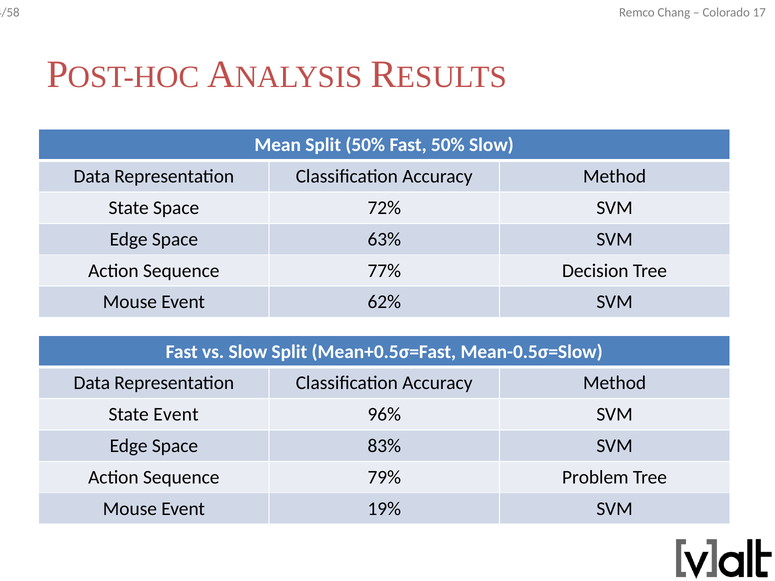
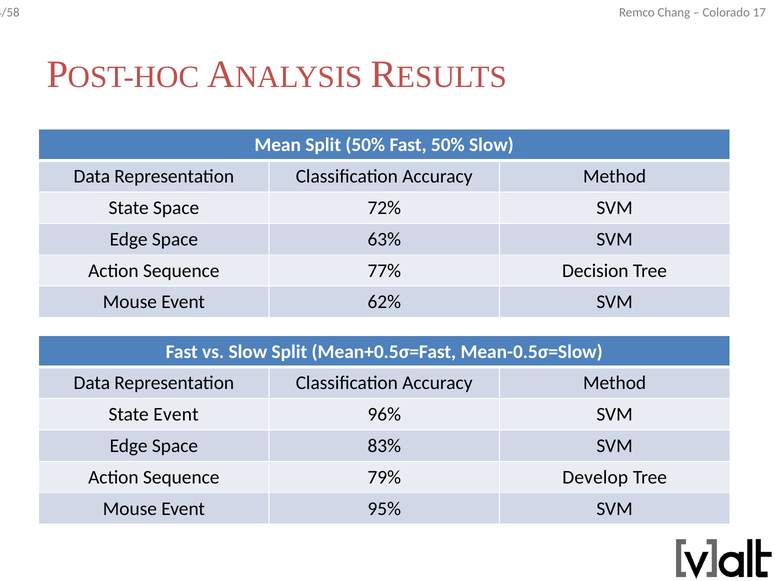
Problem: Problem -> Develop
19%: 19% -> 95%
